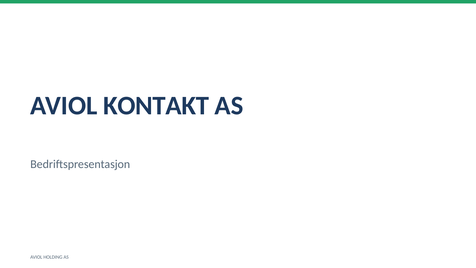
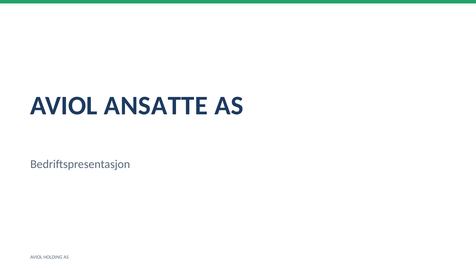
KONTAKT: KONTAKT -> ANSATTE
